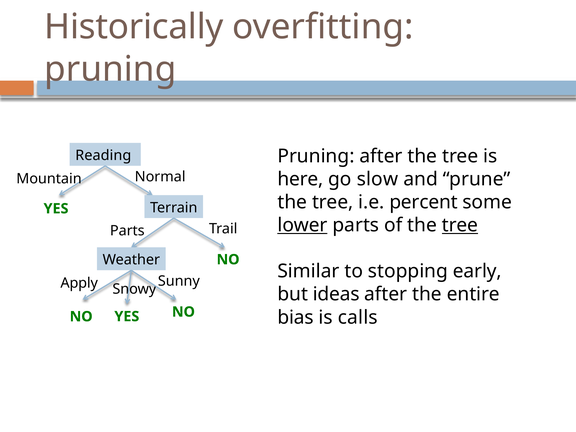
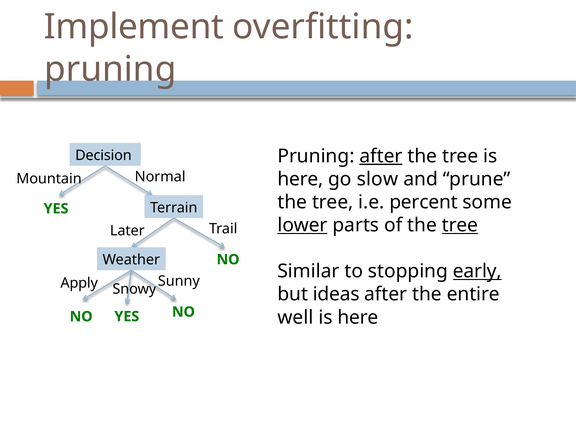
Historically: Historically -> Implement
after at (381, 156) underline: none -> present
Reading: Reading -> Decision
Parts at (127, 231): Parts -> Later
early underline: none -> present
bias: bias -> well
calls at (358, 317): calls -> here
